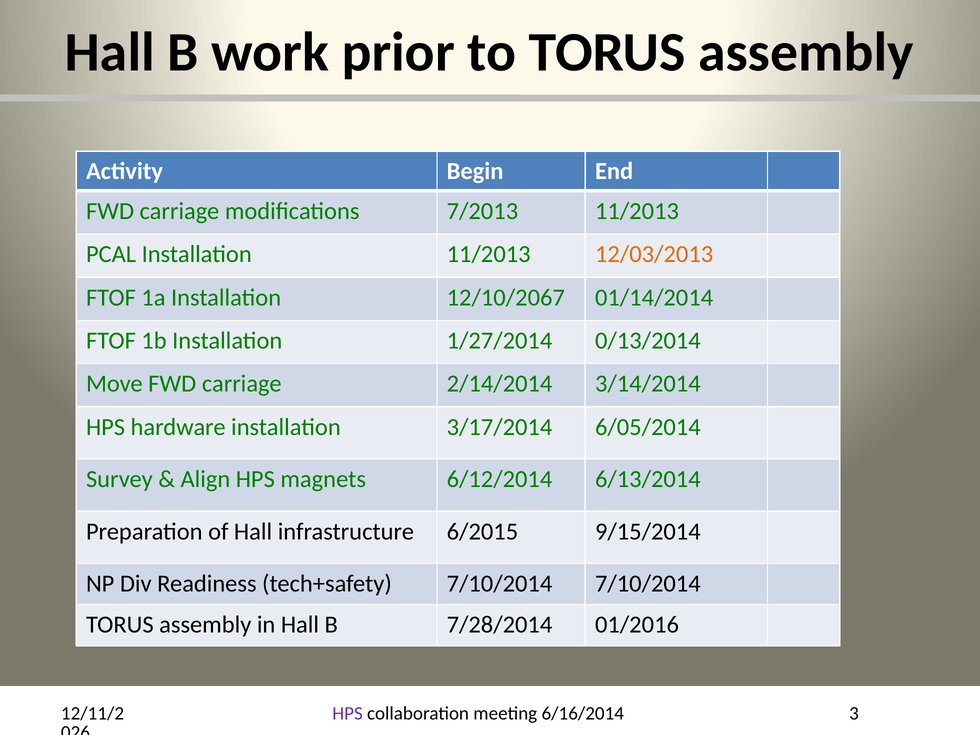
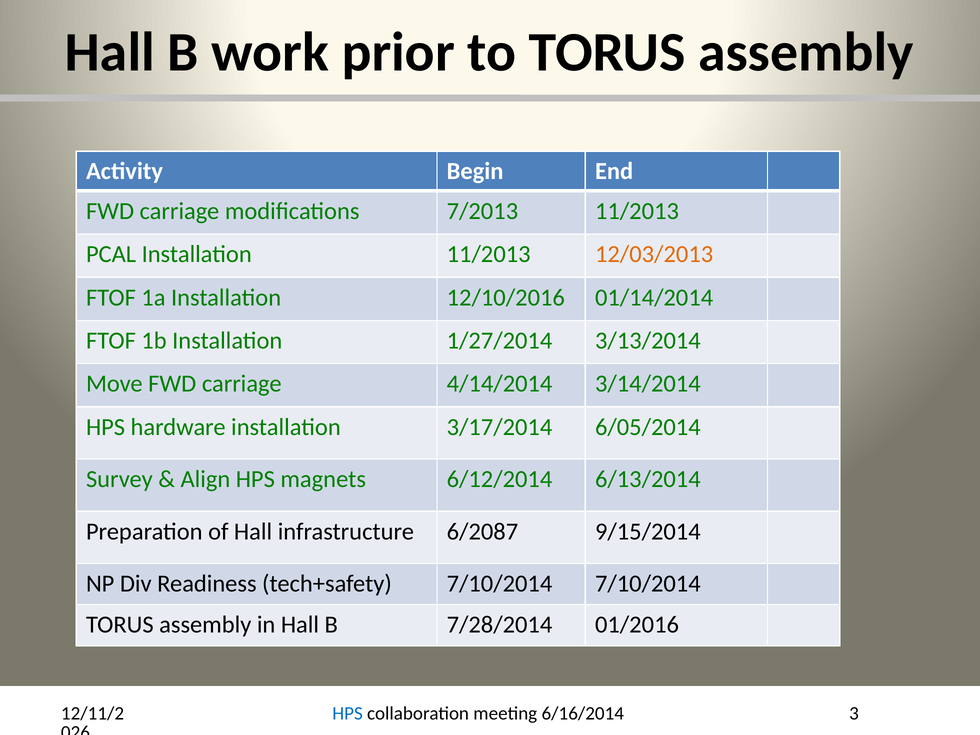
12/10/2067: 12/10/2067 -> 12/10/2016
0/13/2014: 0/13/2014 -> 3/13/2014
2/14/2014: 2/14/2014 -> 4/14/2014
6/2015: 6/2015 -> 6/2087
HPS at (348, 713) colour: purple -> blue
